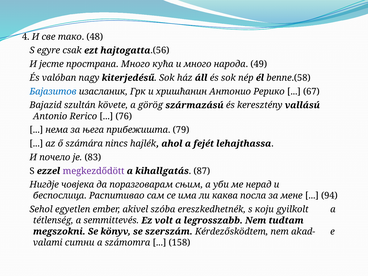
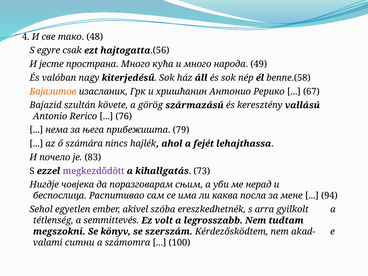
Бајазитов colour: blue -> orange
87: 87 -> 73
који: који -> arra
158: 158 -> 100
